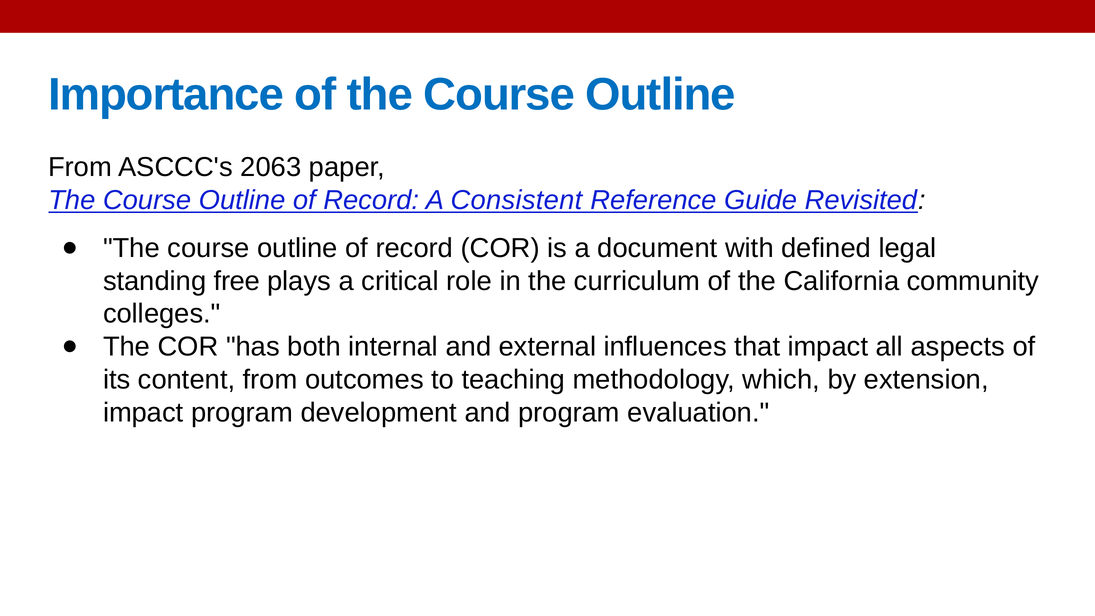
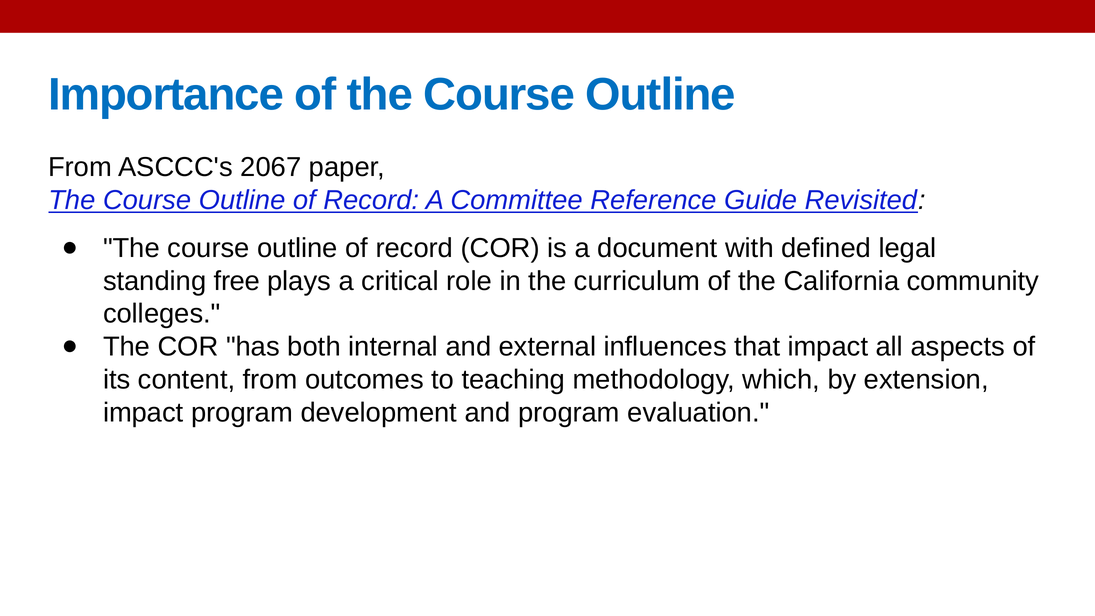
2063: 2063 -> 2067
Consistent: Consistent -> Committee
